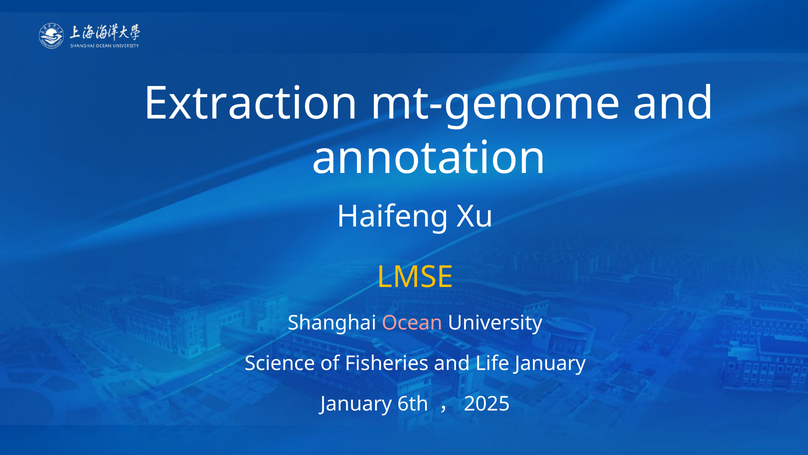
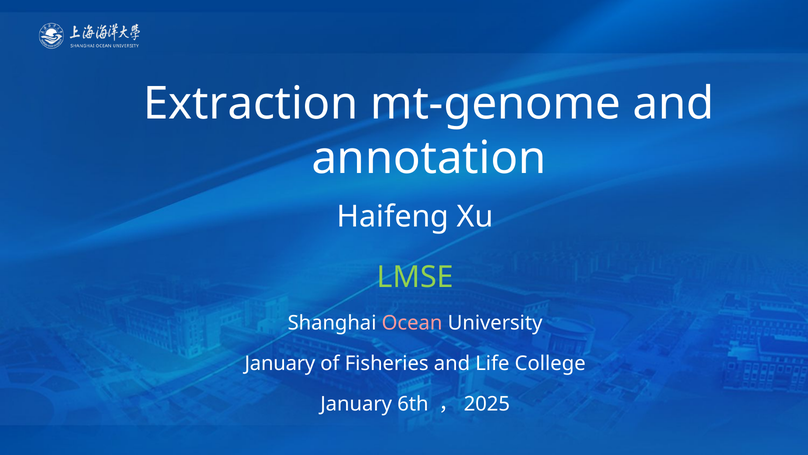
LMSE colour: yellow -> light green
Science at (280, 363): Science -> January
Life January: January -> College
